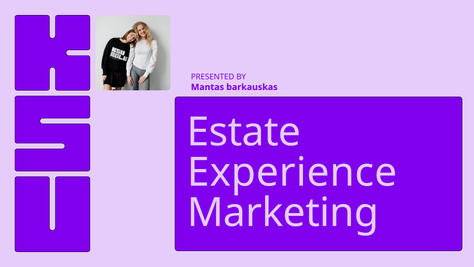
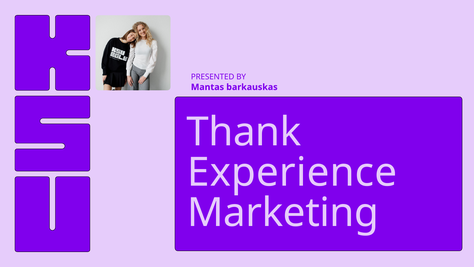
Estate: Estate -> Thank
